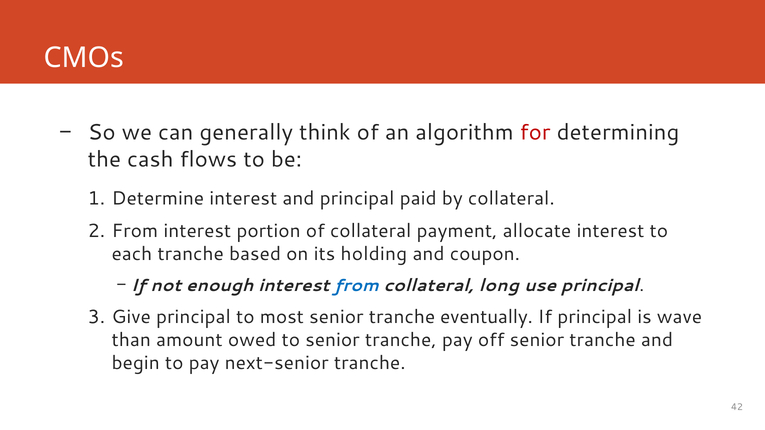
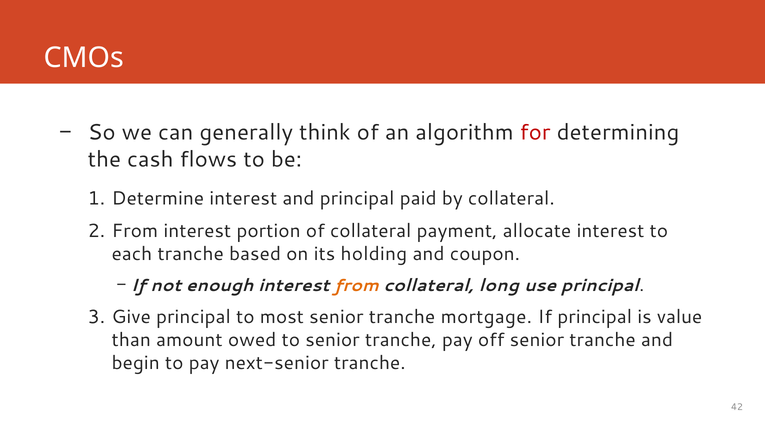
from at (357, 285) colour: blue -> orange
eventually: eventually -> mortgage
wave: wave -> value
